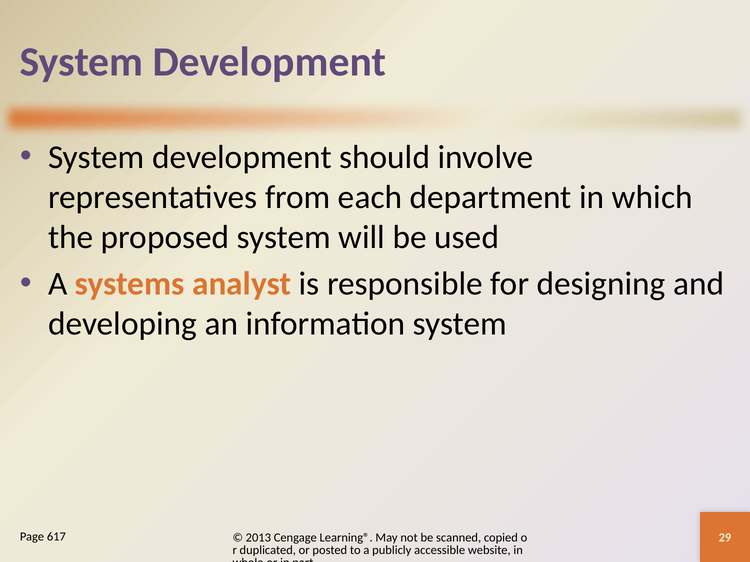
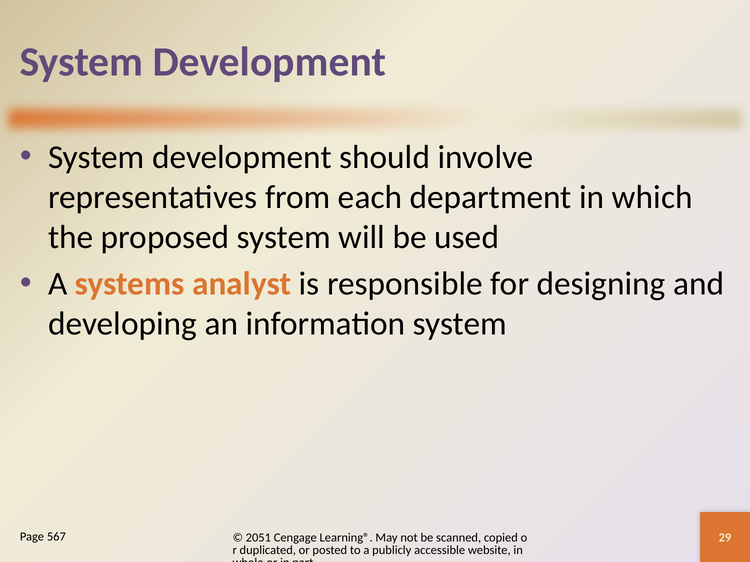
617: 617 -> 567
2013: 2013 -> 2051
